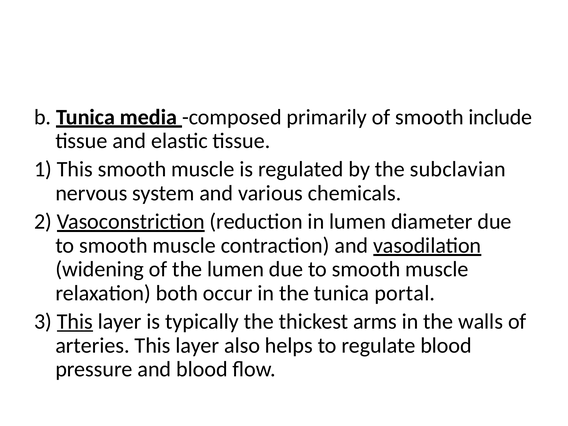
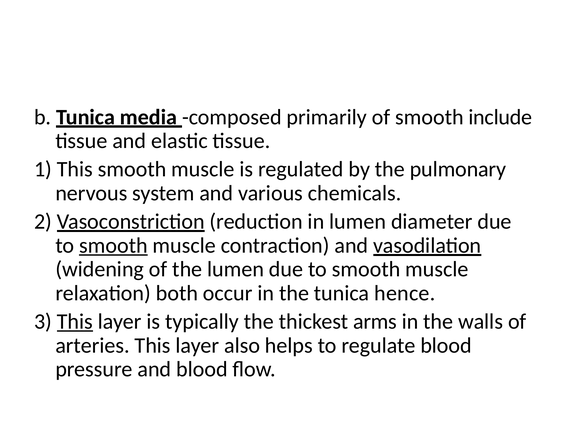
subclavian: subclavian -> pulmonary
smooth at (113, 245) underline: none -> present
portal: portal -> hence
